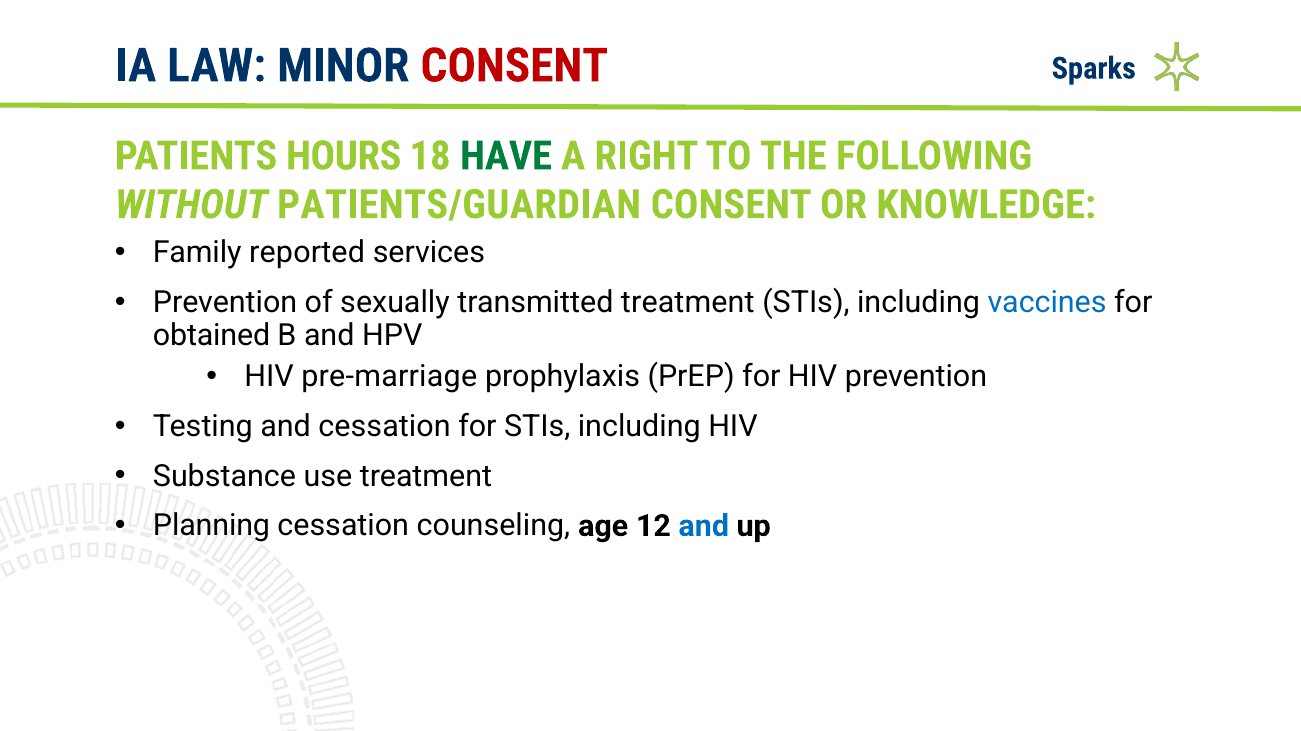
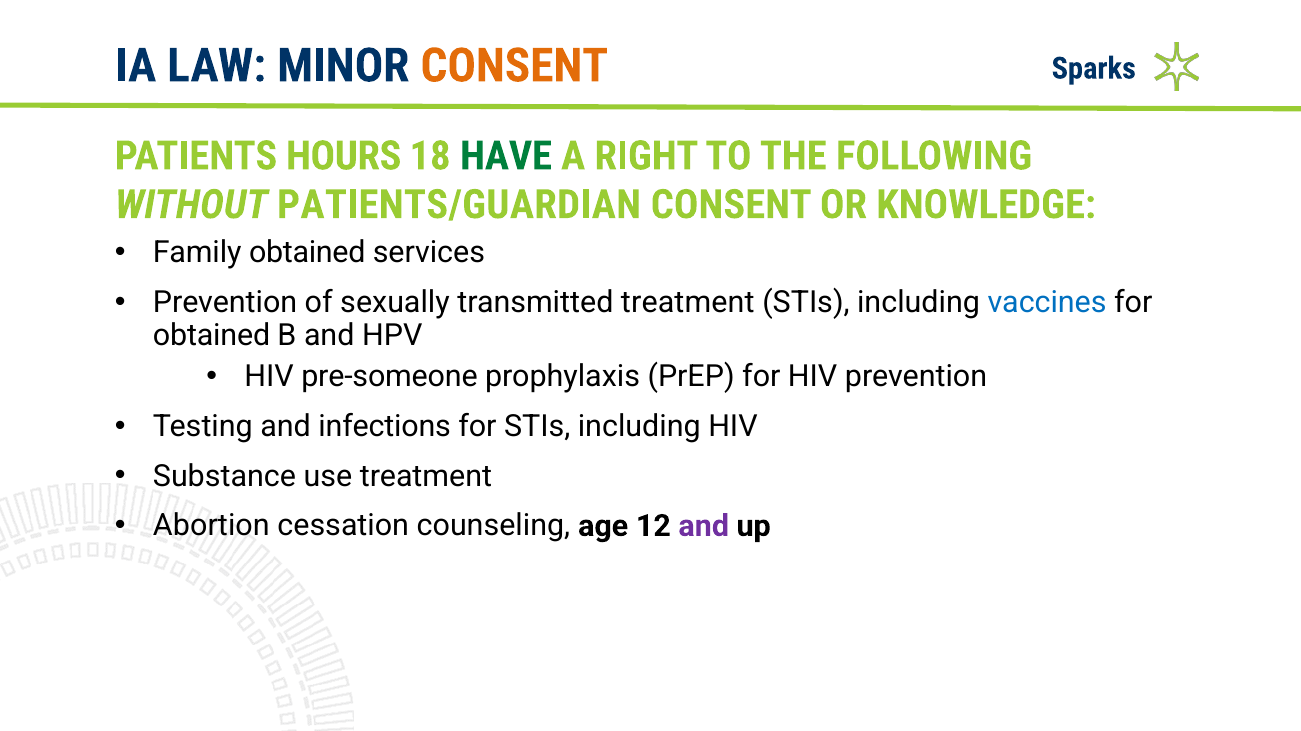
CONSENT at (514, 66) colour: red -> orange
Family reported: reported -> obtained
pre-marriage: pre-marriage -> pre-someone
and cessation: cessation -> infections
Planning: Planning -> Abortion
and at (704, 526) colour: blue -> purple
